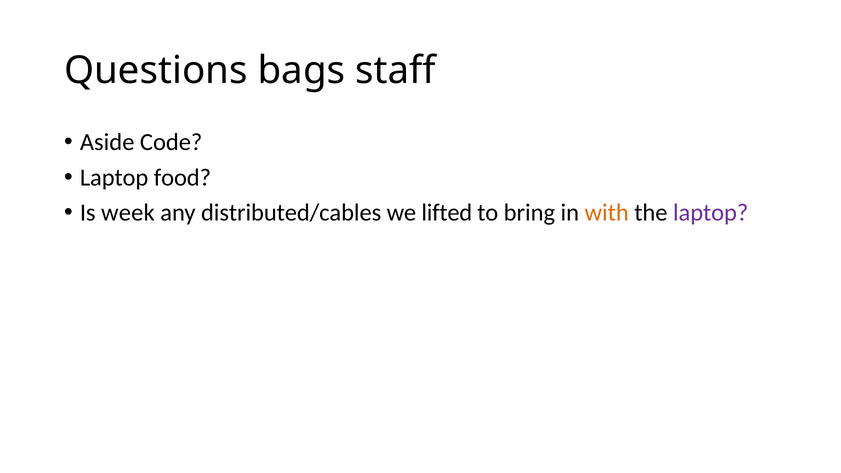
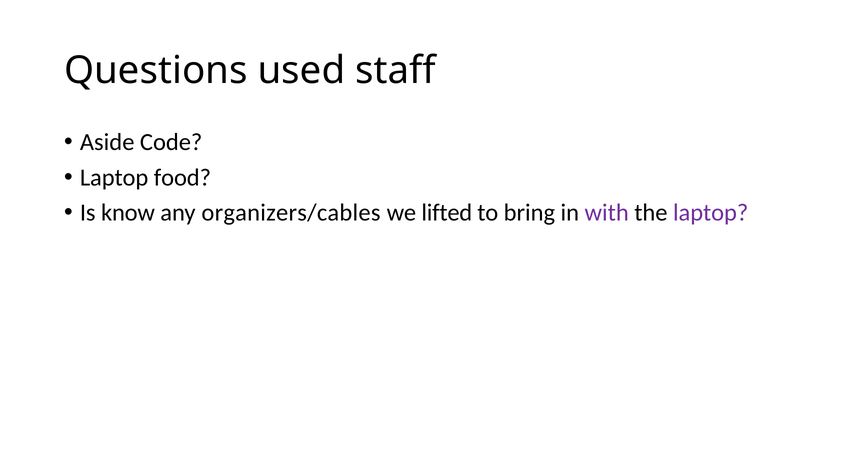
bags: bags -> used
week: week -> know
distributed/cables: distributed/cables -> organizers/cables
with colour: orange -> purple
